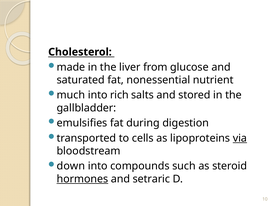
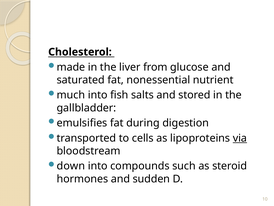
rich: rich -> fish
hormones underline: present -> none
setraric: setraric -> sudden
